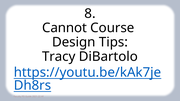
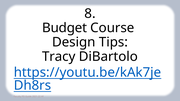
Cannot: Cannot -> Budget
